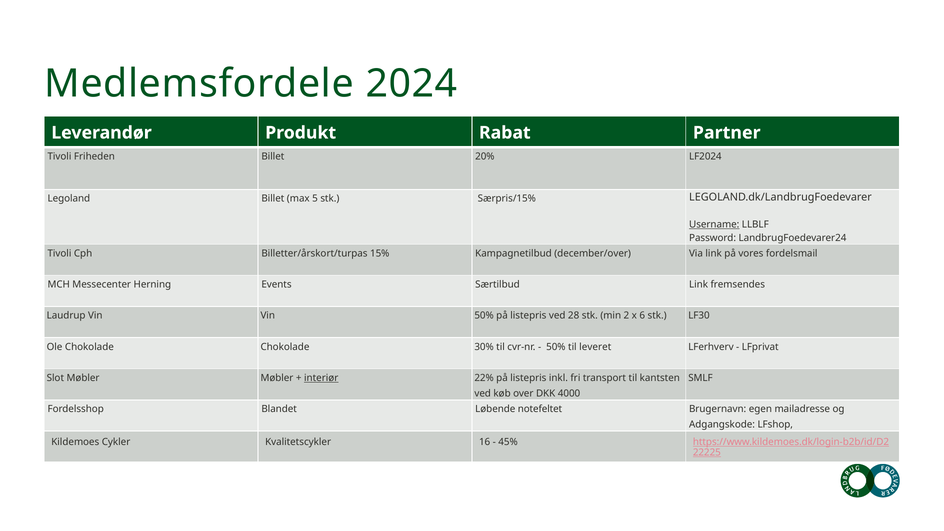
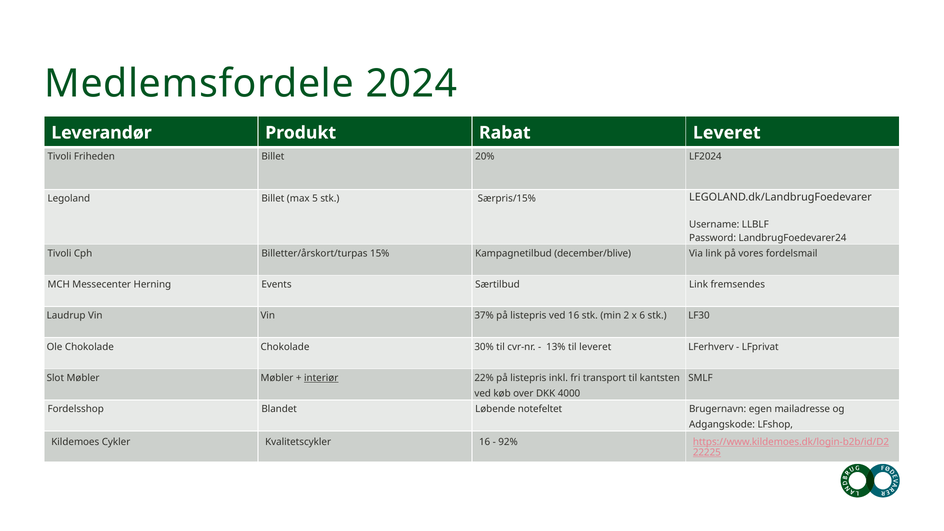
Rabat Partner: Partner -> Leveret
Username underline: present -> none
december/over: december/over -> december/blive
Vin 50%: 50% -> 37%
ved 28: 28 -> 16
50% at (556, 347): 50% -> 13%
45%: 45% -> 92%
